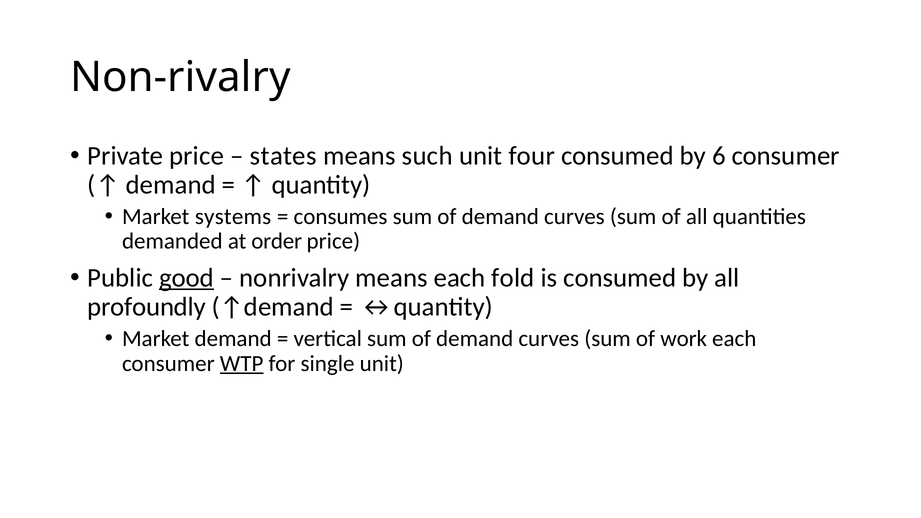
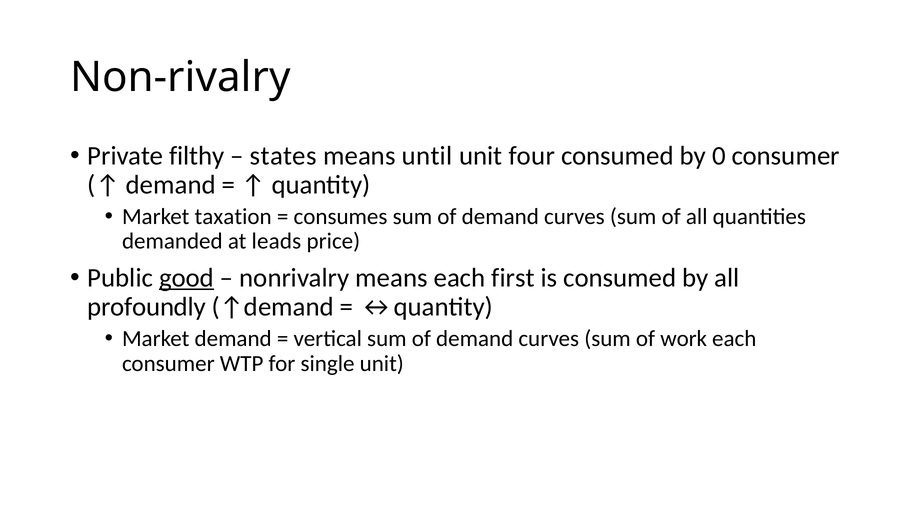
Private price: price -> filthy
such: such -> until
6: 6 -> 0
systems: systems -> taxation
order: order -> leads
fold: fold -> first
WTP underline: present -> none
